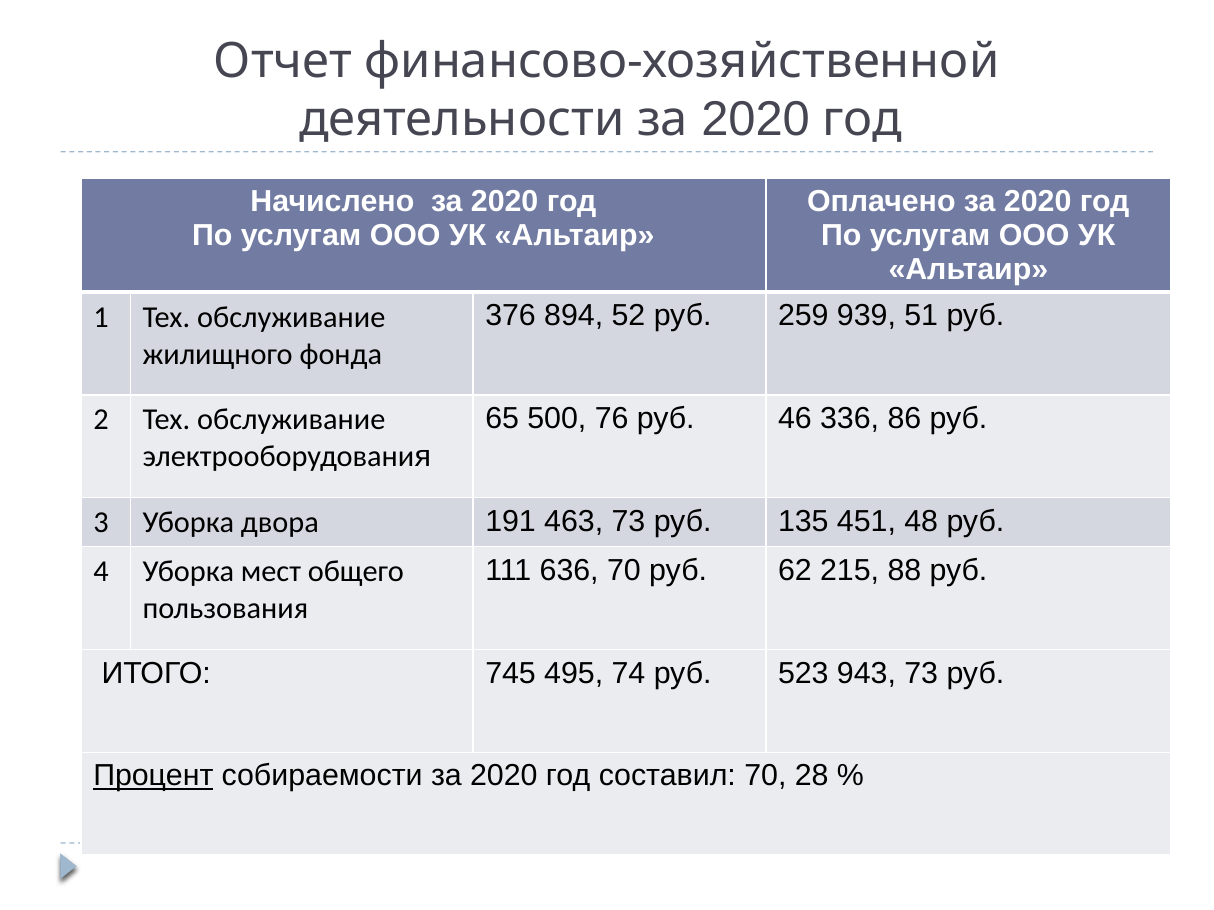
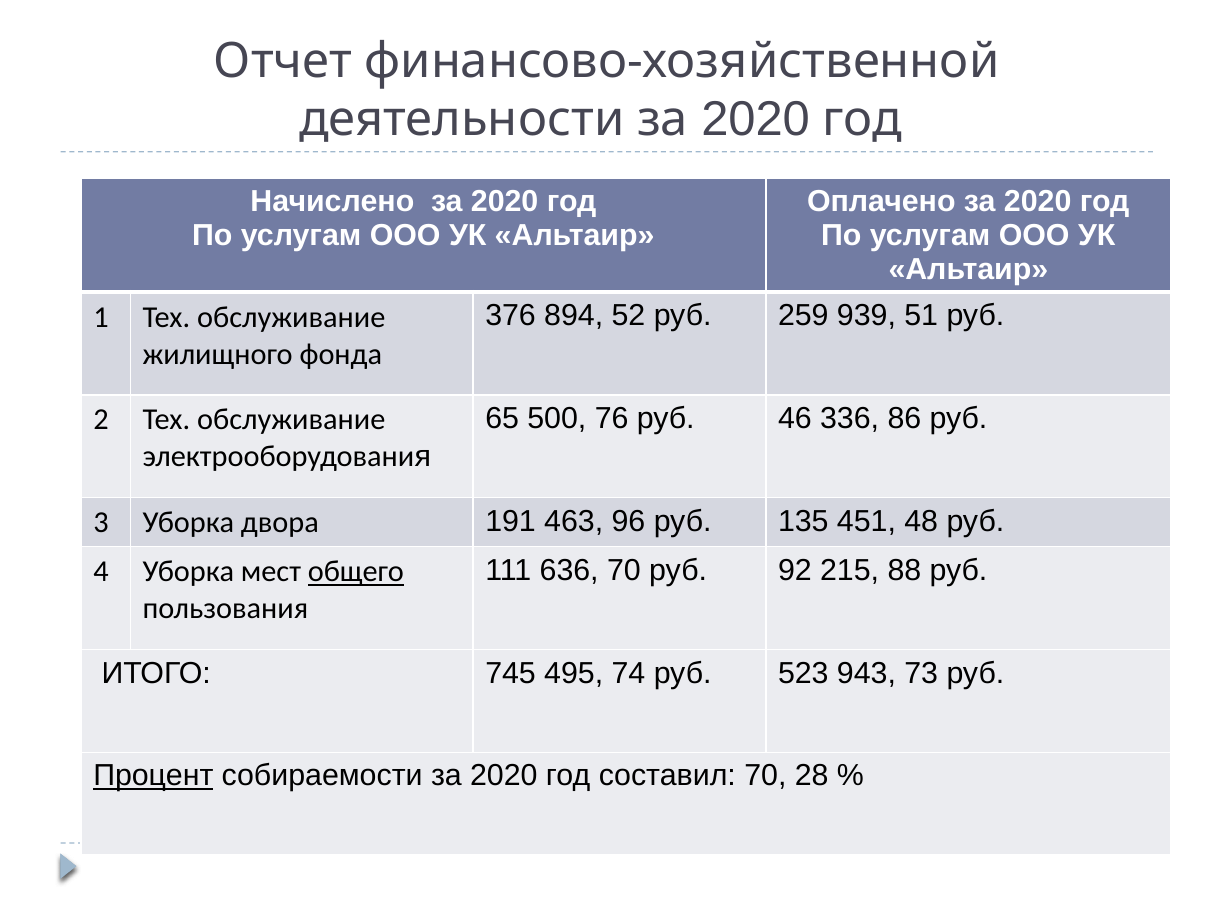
463 73: 73 -> 96
62: 62 -> 92
общего underline: none -> present
